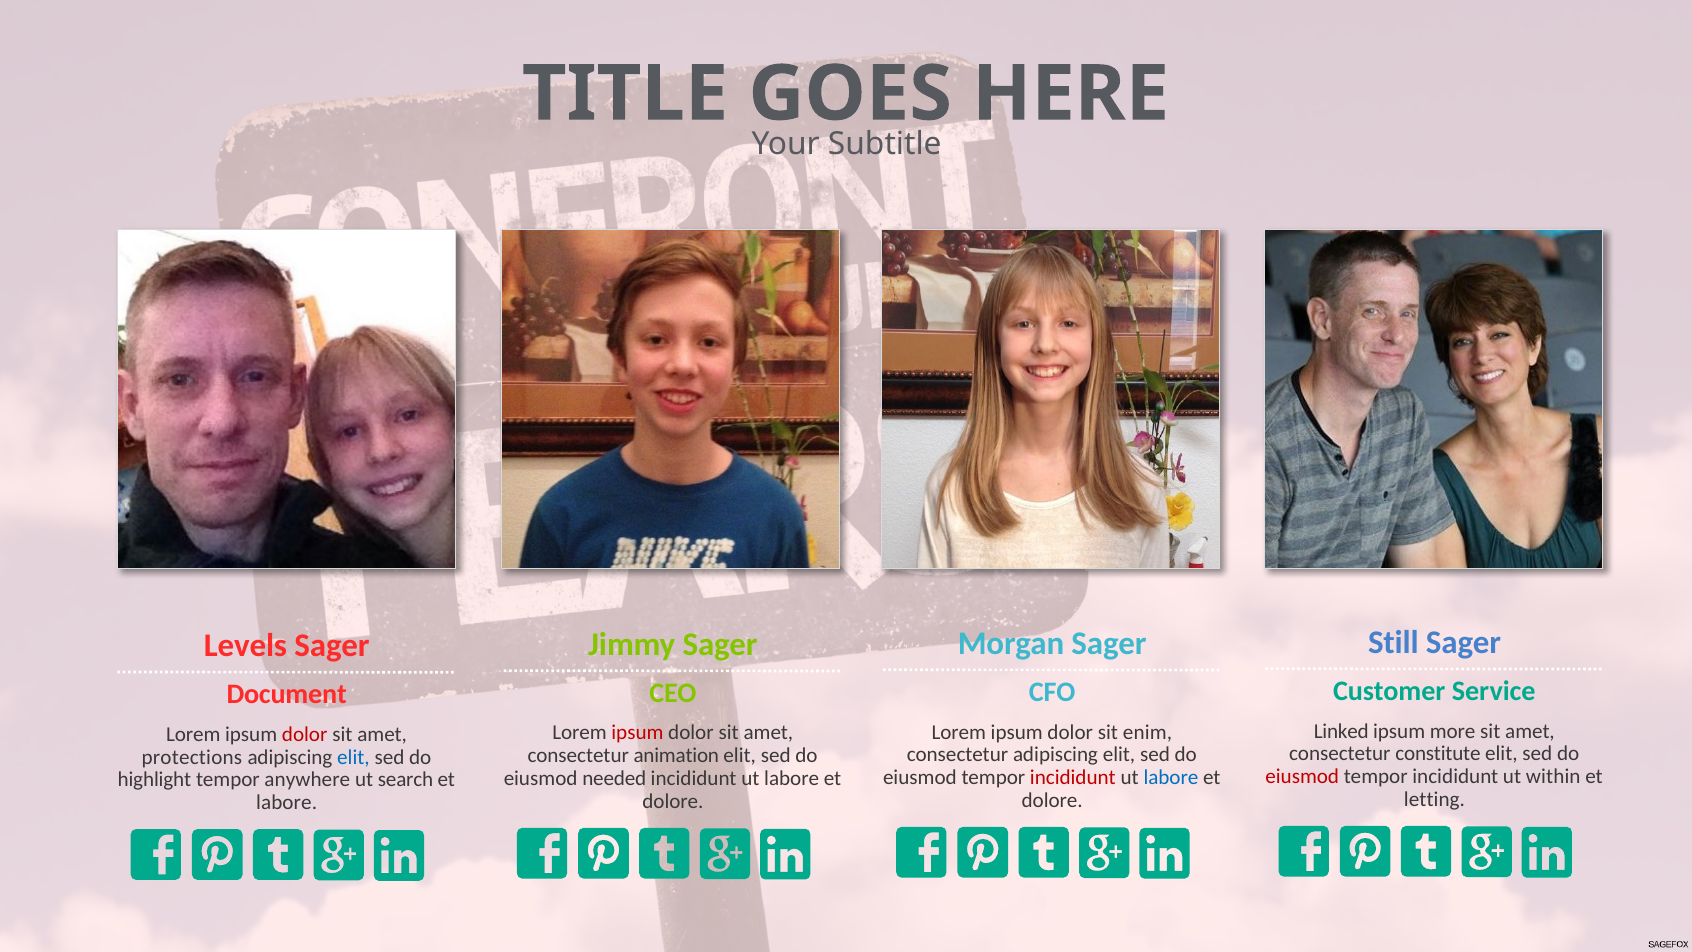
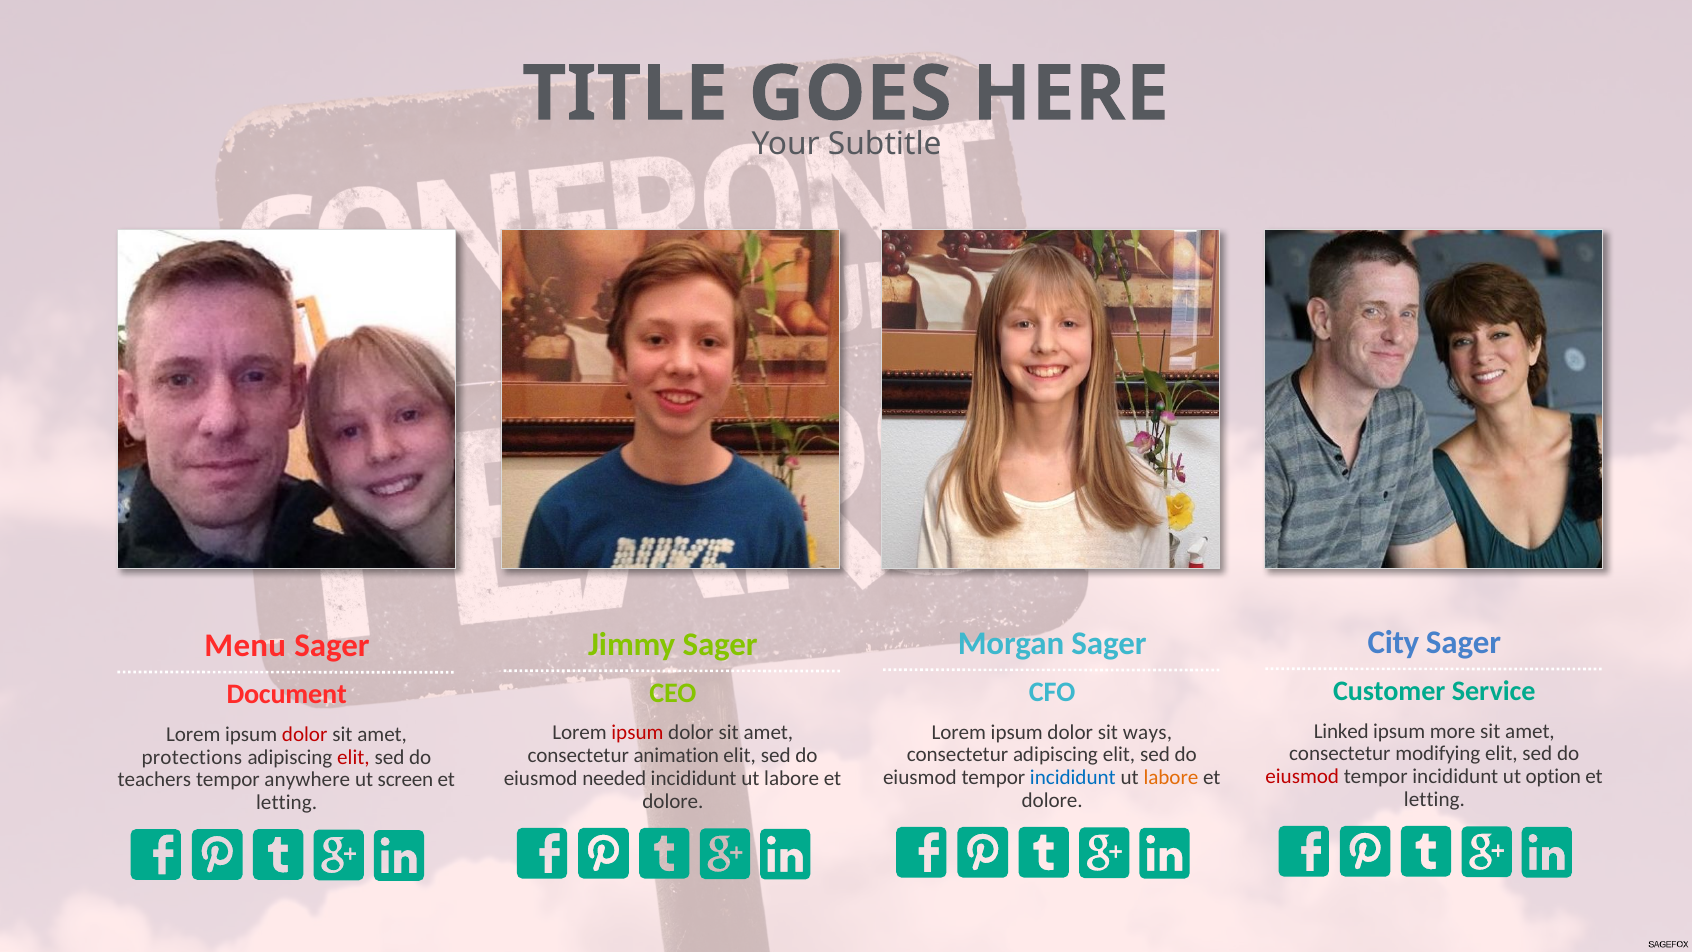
Still: Still -> City
Levels: Levels -> Menu
enim: enim -> ways
constitute: constitute -> modifying
elit at (353, 757) colour: blue -> red
within: within -> option
incididunt at (1073, 777) colour: red -> blue
labore at (1171, 777) colour: blue -> orange
highlight: highlight -> teachers
search: search -> screen
labore at (287, 803): labore -> letting
